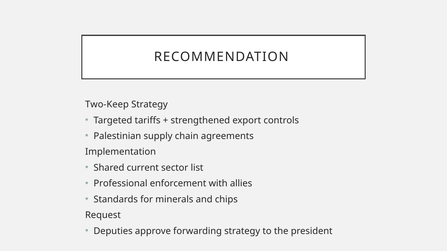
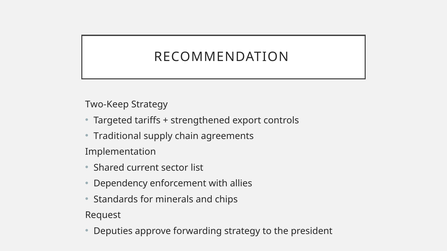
Palestinian: Palestinian -> Traditional
Professional: Professional -> Dependency
